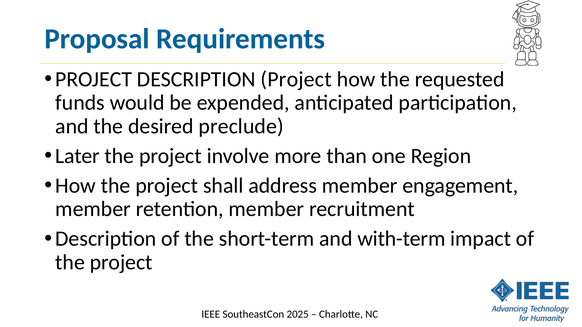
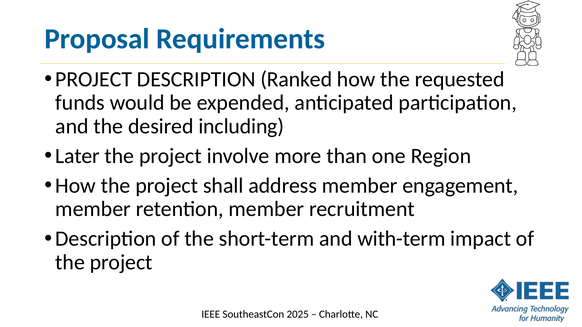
DESCRIPTION Project: Project -> Ranked
preclude: preclude -> including
